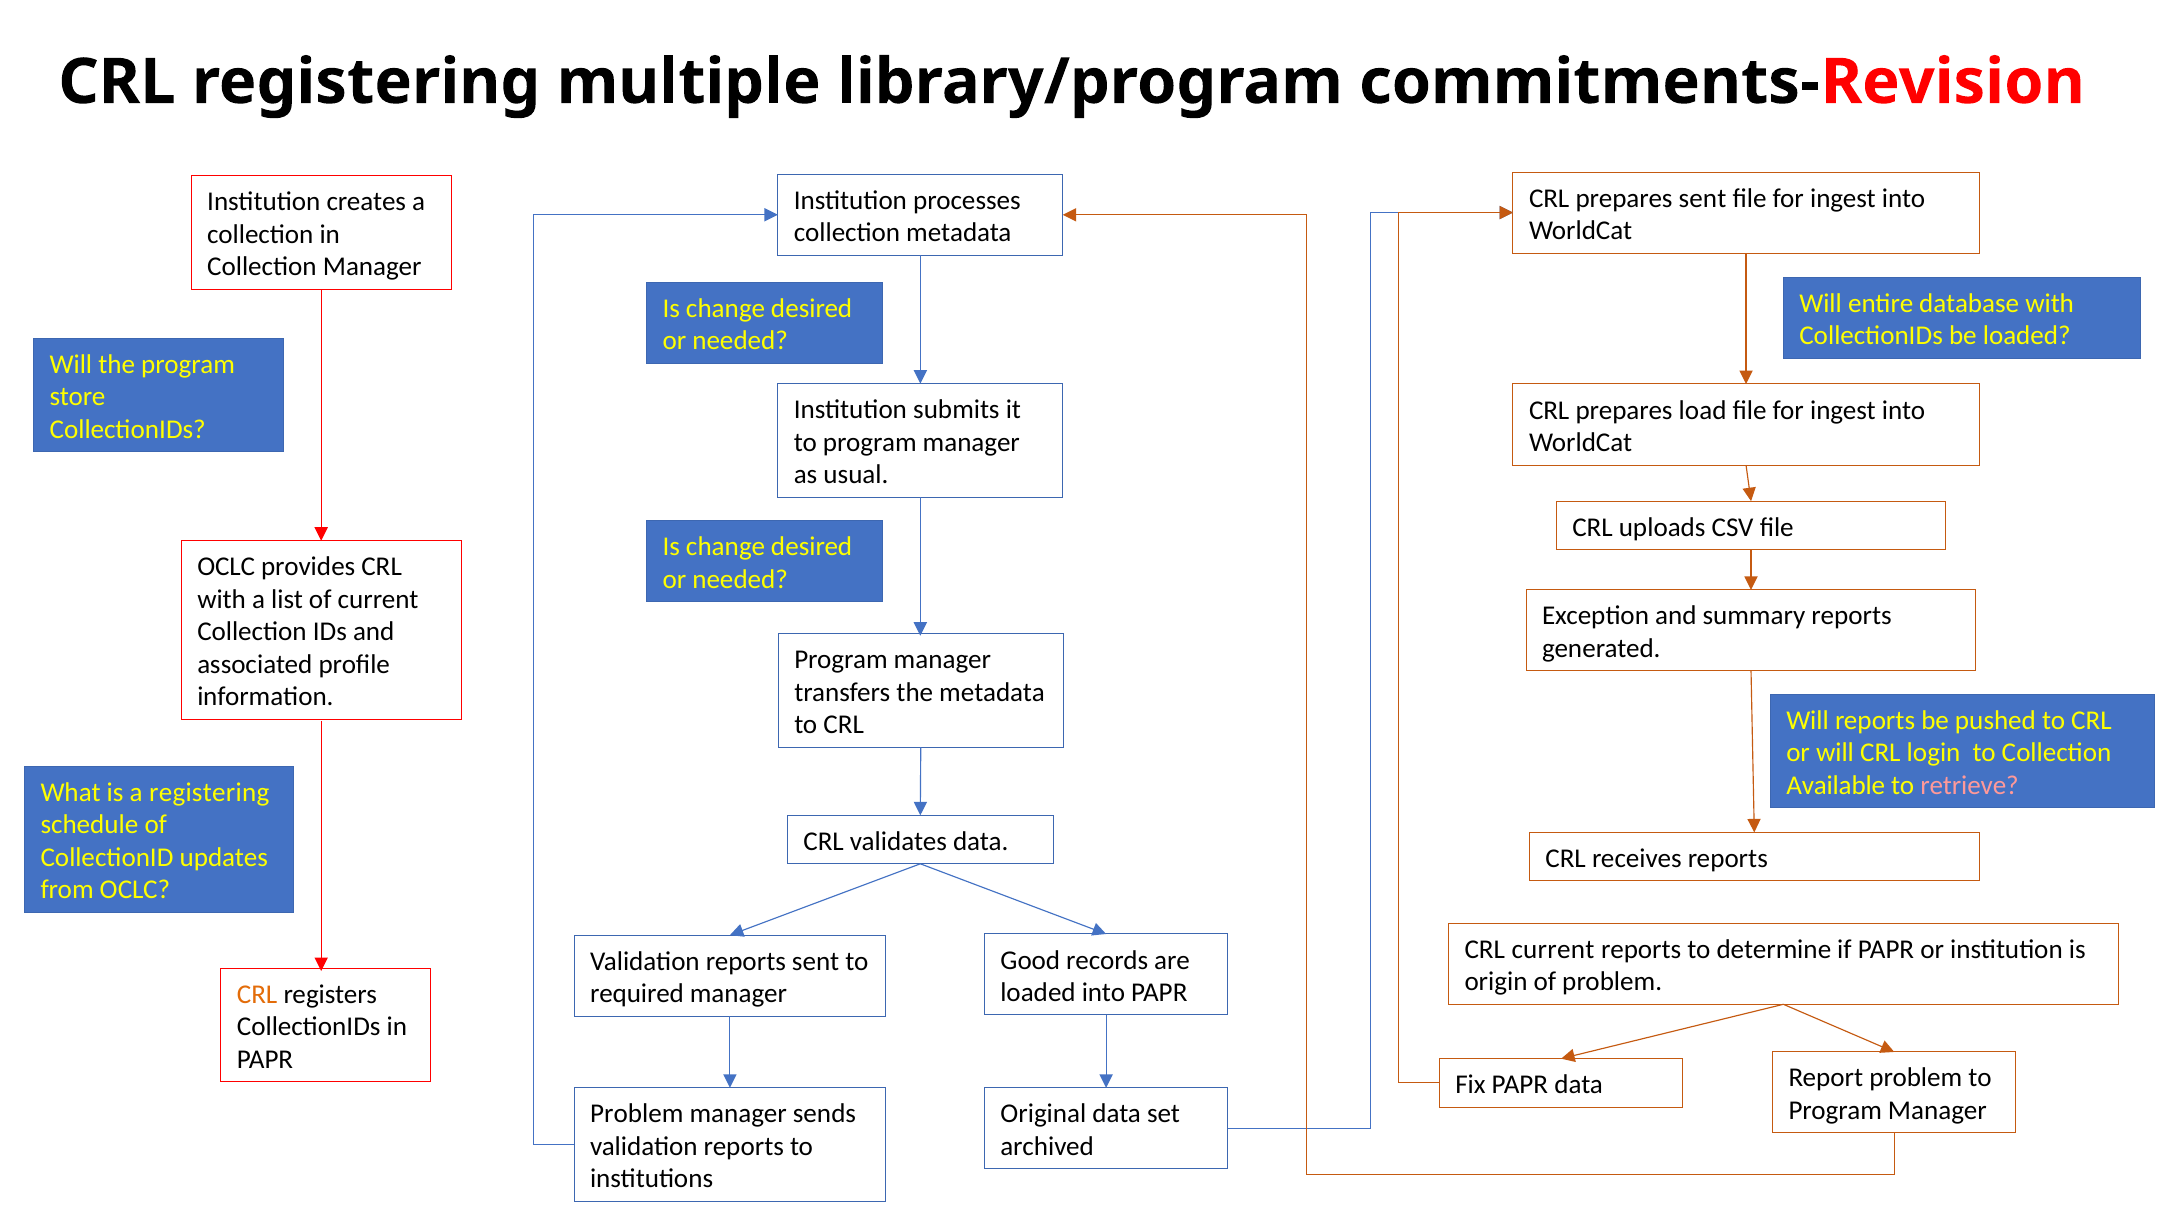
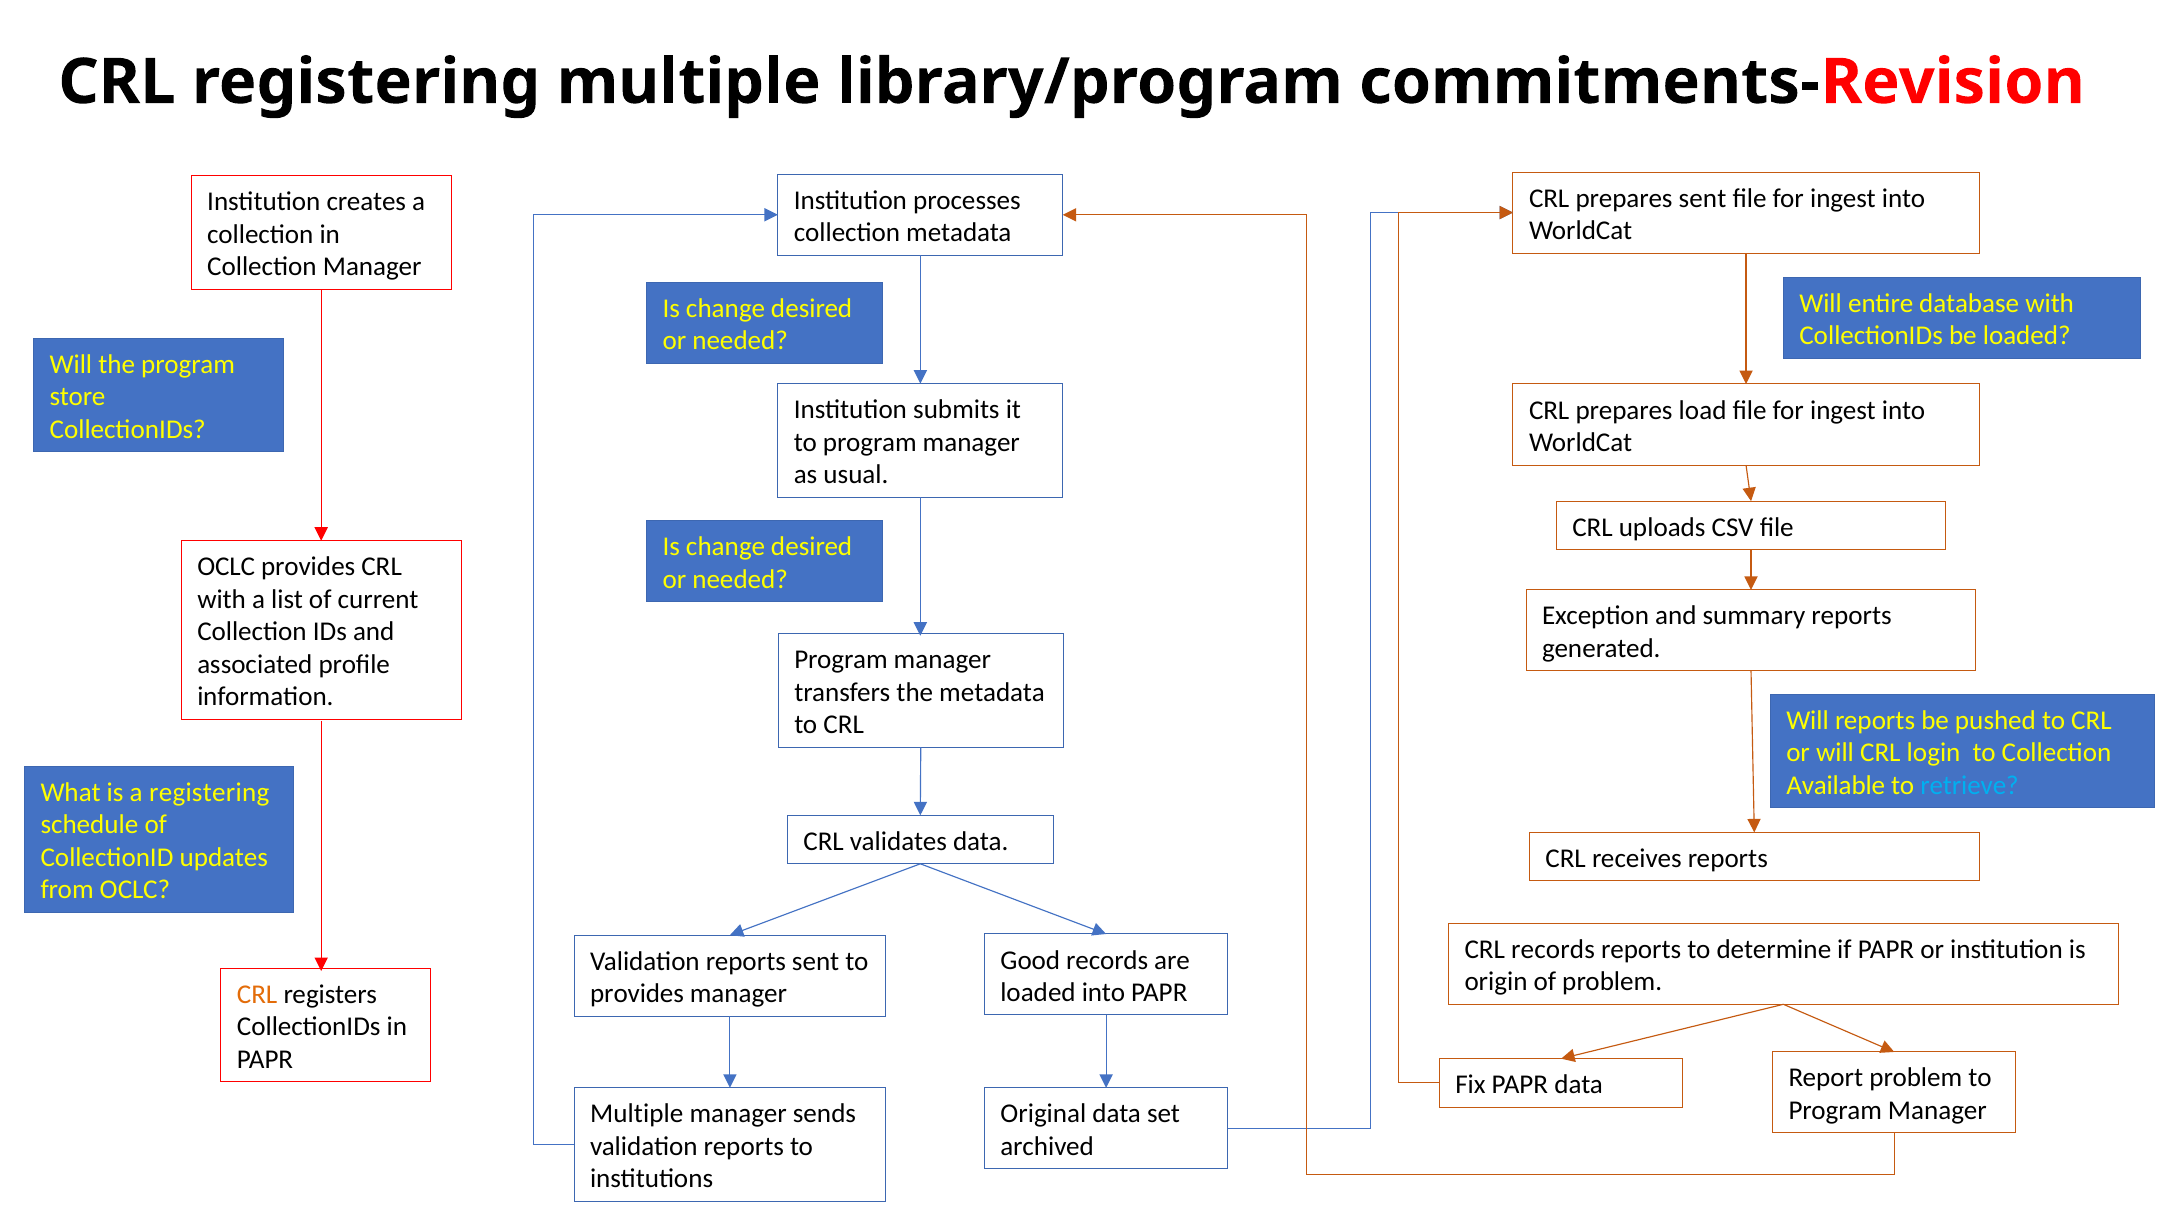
retrieve colour: pink -> light blue
CRL current: current -> records
required at (637, 994): required -> provides
Problem at (637, 1114): Problem -> Multiple
